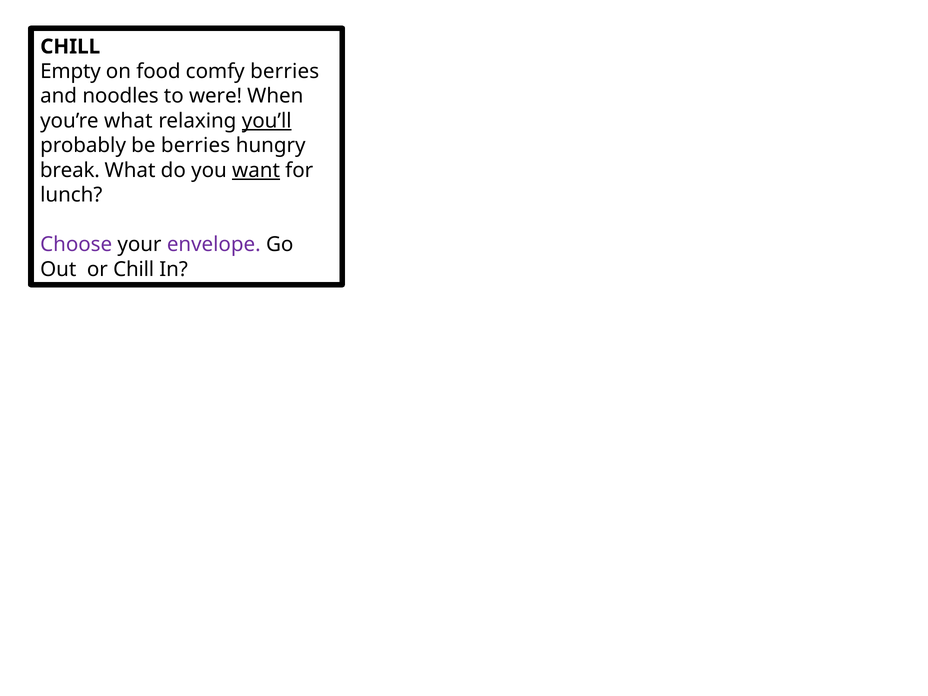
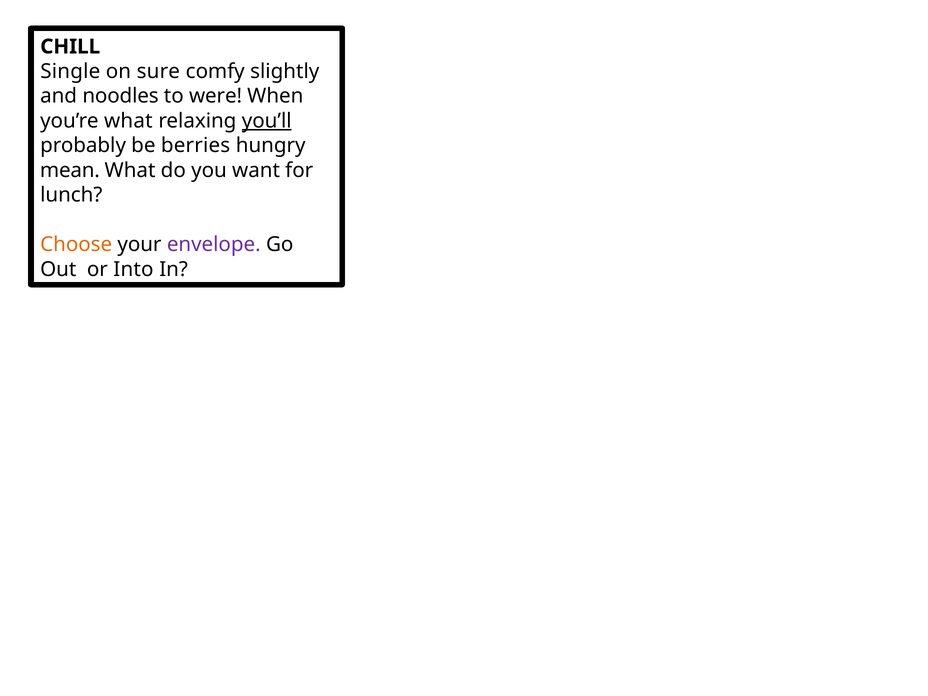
Empty: Empty -> Single
food: food -> sure
comfy berries: berries -> slightly
break: break -> mean
want underline: present -> none
Choose colour: purple -> orange
or Chill: Chill -> Into
